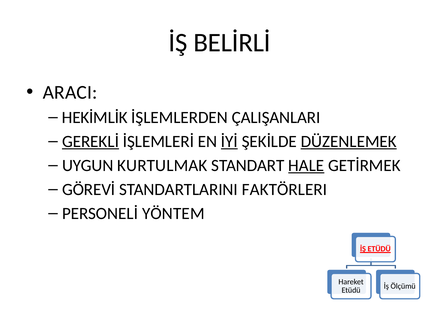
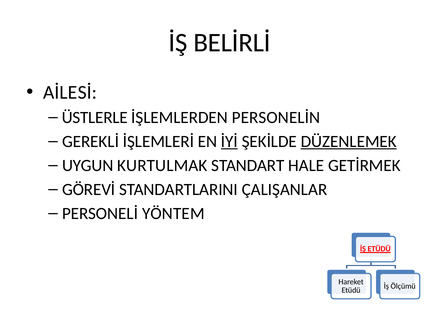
ARACI: ARACI -> AİLESİ
HEKİMLİK: HEKİMLİK -> ÜSTLERLE
ÇALIŞANLARI: ÇALIŞANLARI -> PERSONELİN
GEREKLİ underline: present -> none
HALE underline: present -> none
FAKTÖRLERI: FAKTÖRLERI -> ÇALIŞANLAR
